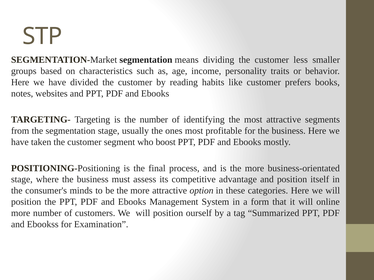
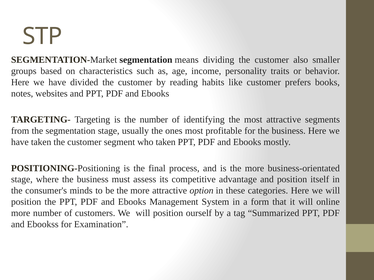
less: less -> also
who boost: boost -> taken
